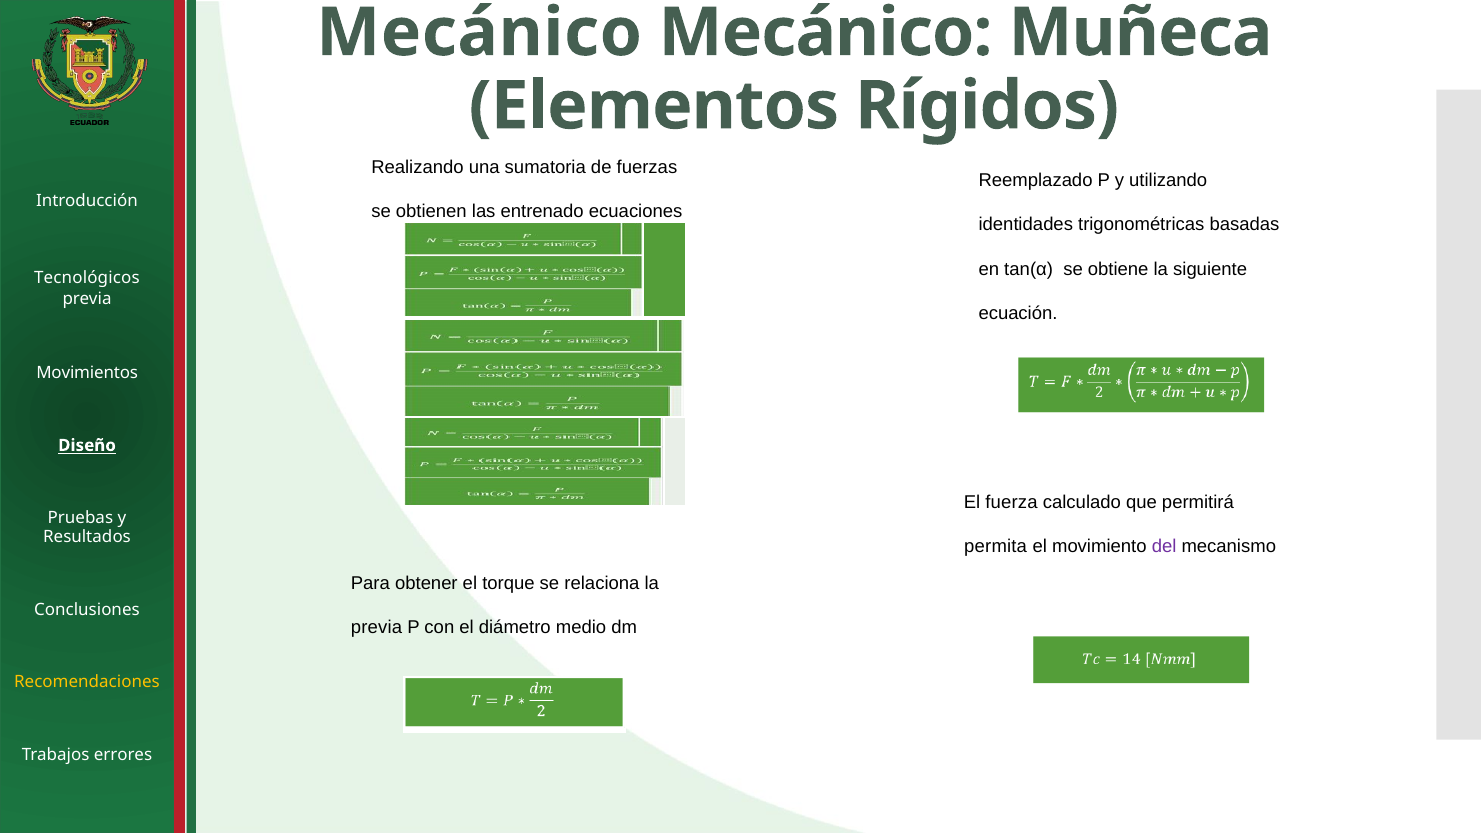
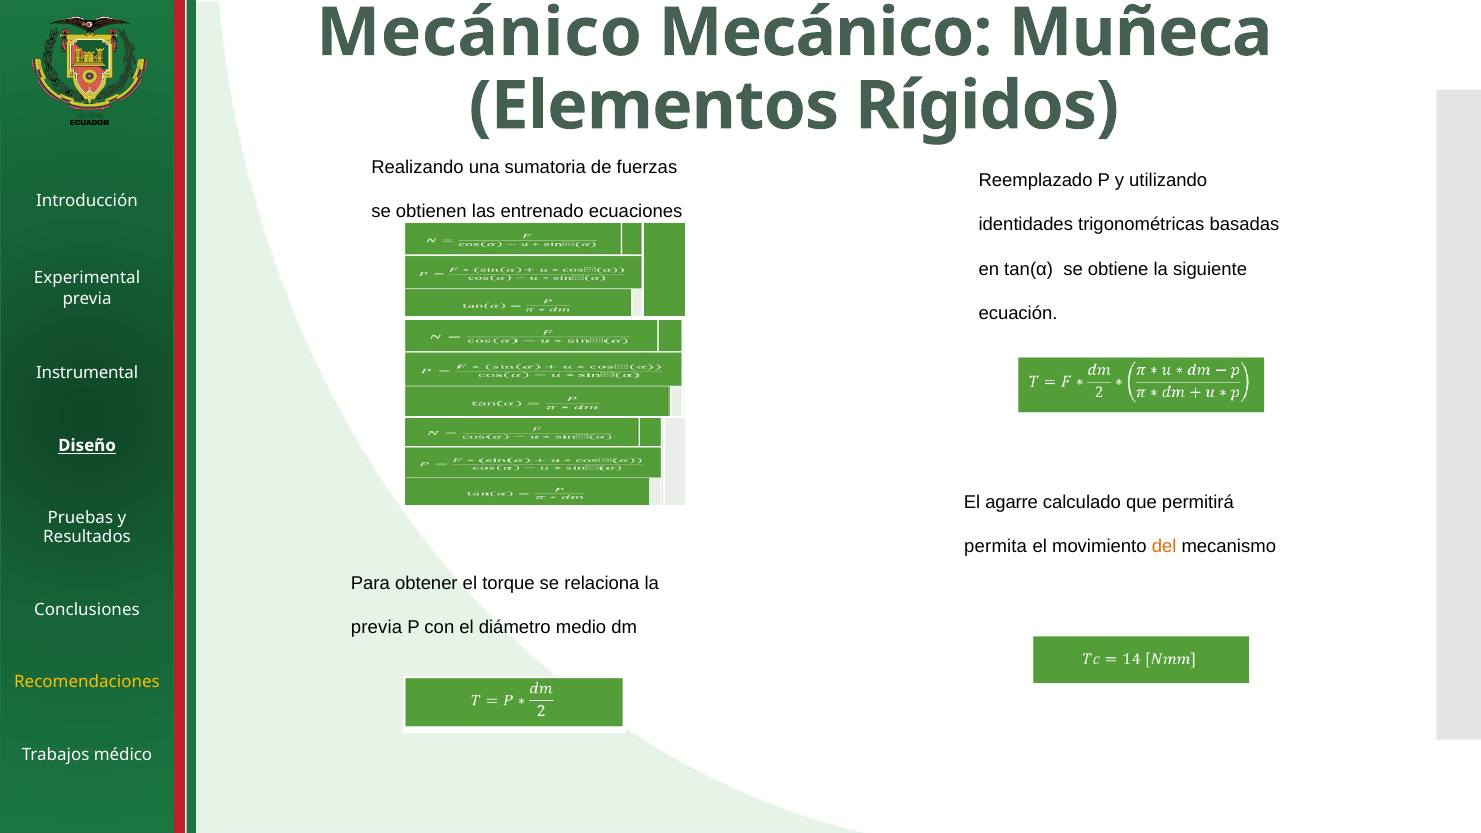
Tecnológicos: Tecnológicos -> Experimental
Movimientos: Movimientos -> Instrumental
fuerza: fuerza -> agarre
del colour: purple -> orange
errores: errores -> médico
